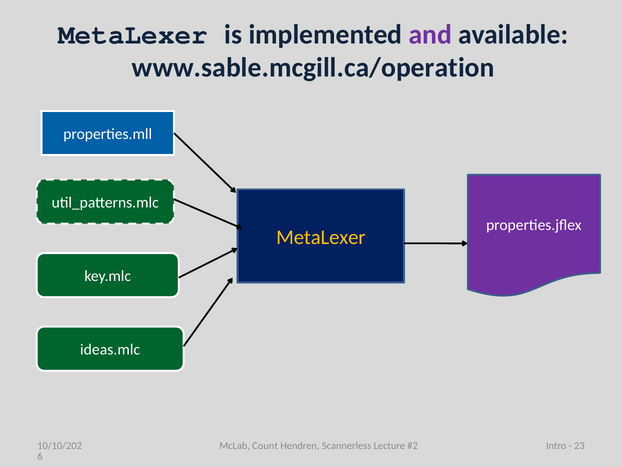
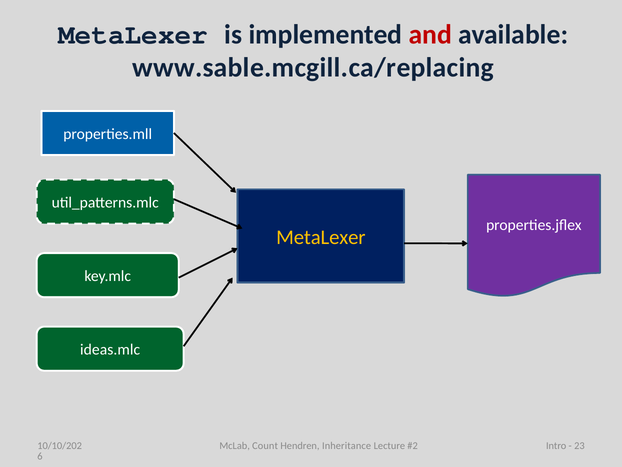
and colour: purple -> red
www.sable.mcgill.ca/operation: www.sable.mcgill.ca/operation -> www.sable.mcgill.ca/replacing
Scannerless: Scannerless -> Inheritance
